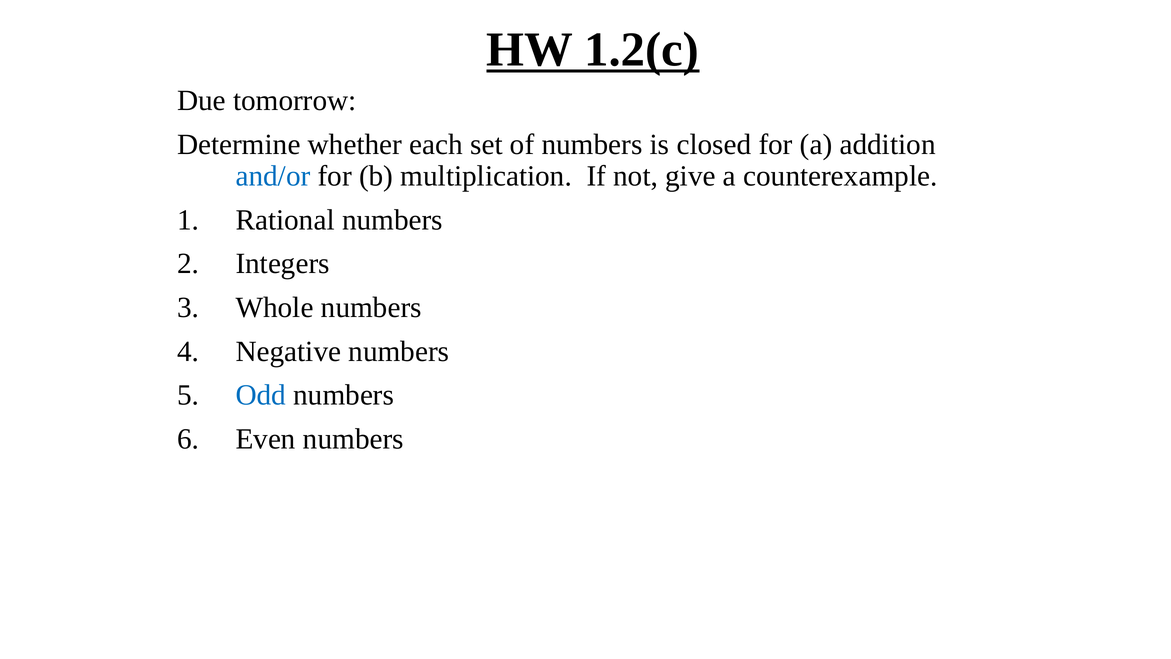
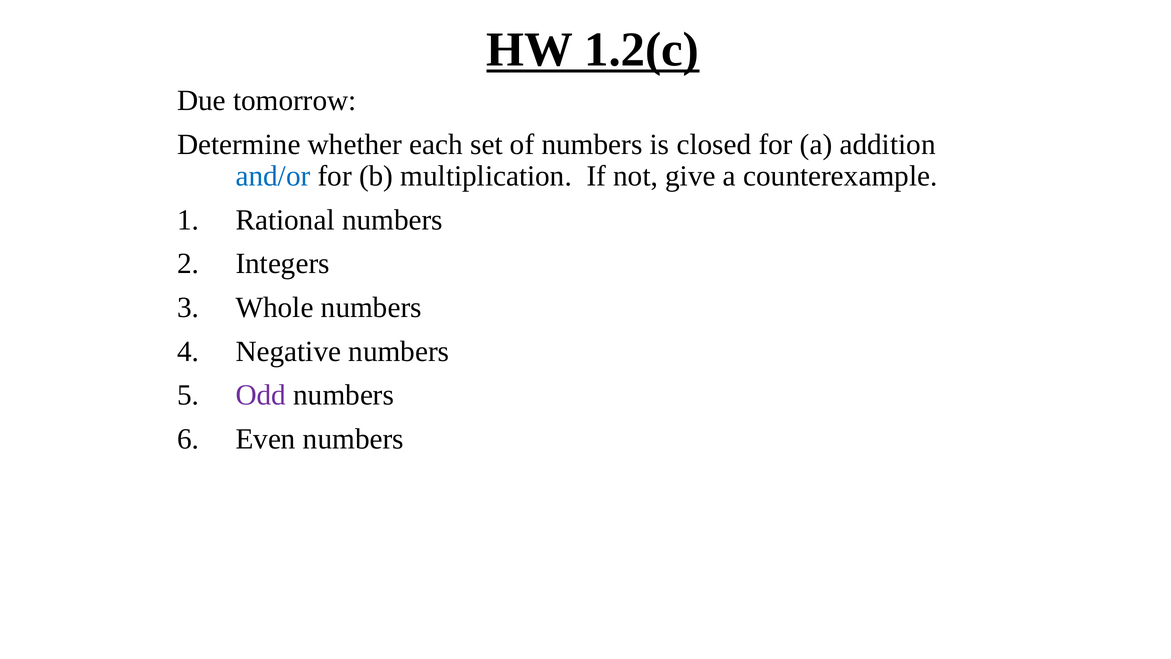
Odd colour: blue -> purple
